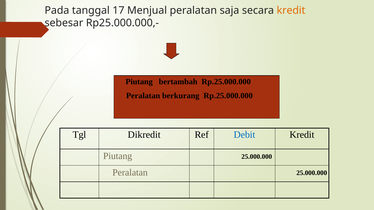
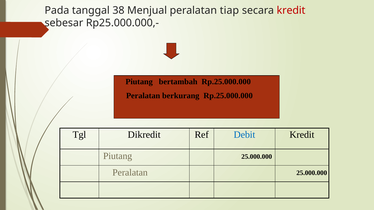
17: 17 -> 38
saja: saja -> tiap
kredit at (291, 10) colour: orange -> red
